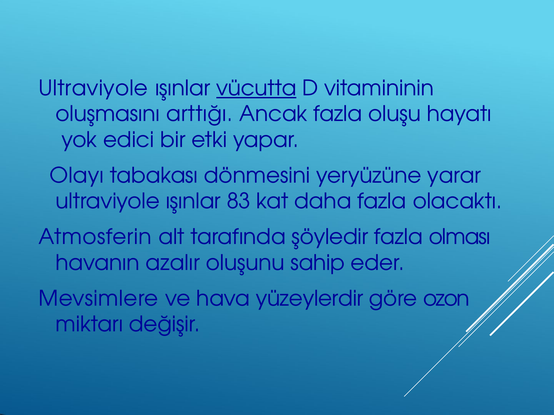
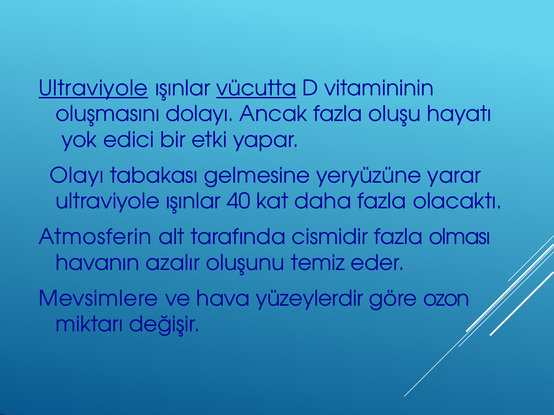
Ultraviyole at (93, 88) underline: none -> present
arttığı: arttığı -> dolayı
dönmesini: dönmesini -> gelmesine
83: 83 -> 40
şöyledir: şöyledir -> cismidir
sahip: sahip -> temiz
